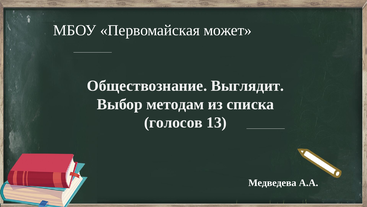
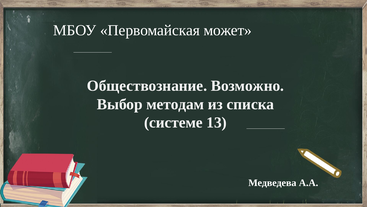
Выглядит: Выглядит -> Возможно
голосов: голосов -> системе
